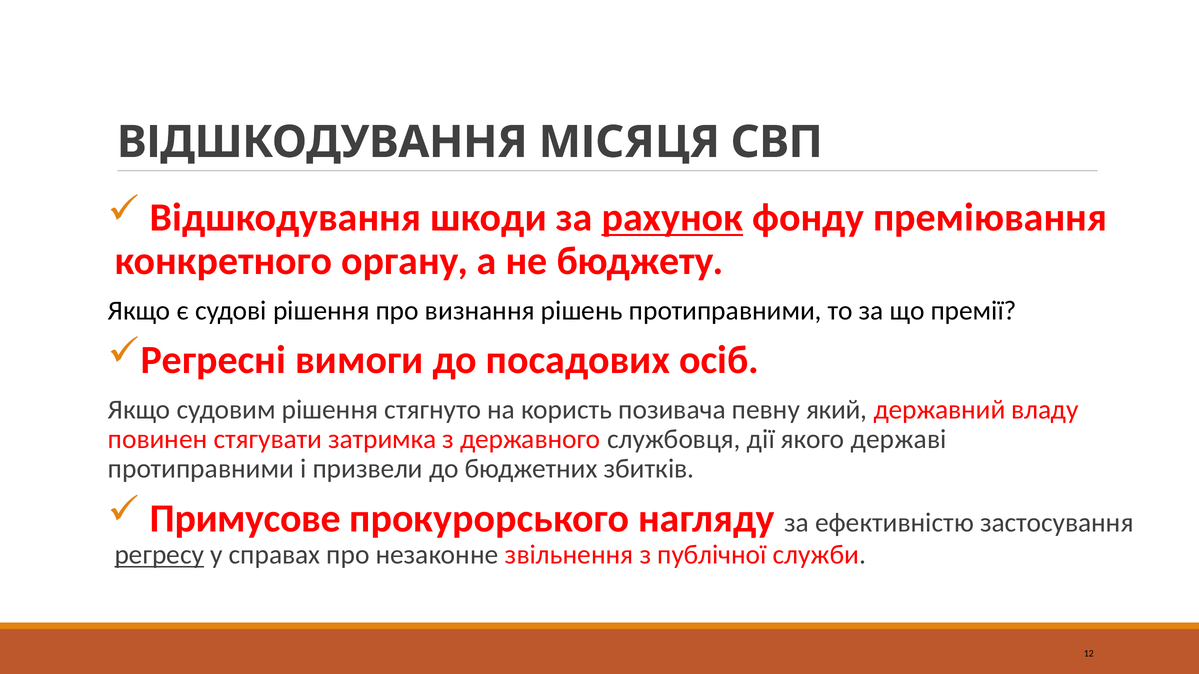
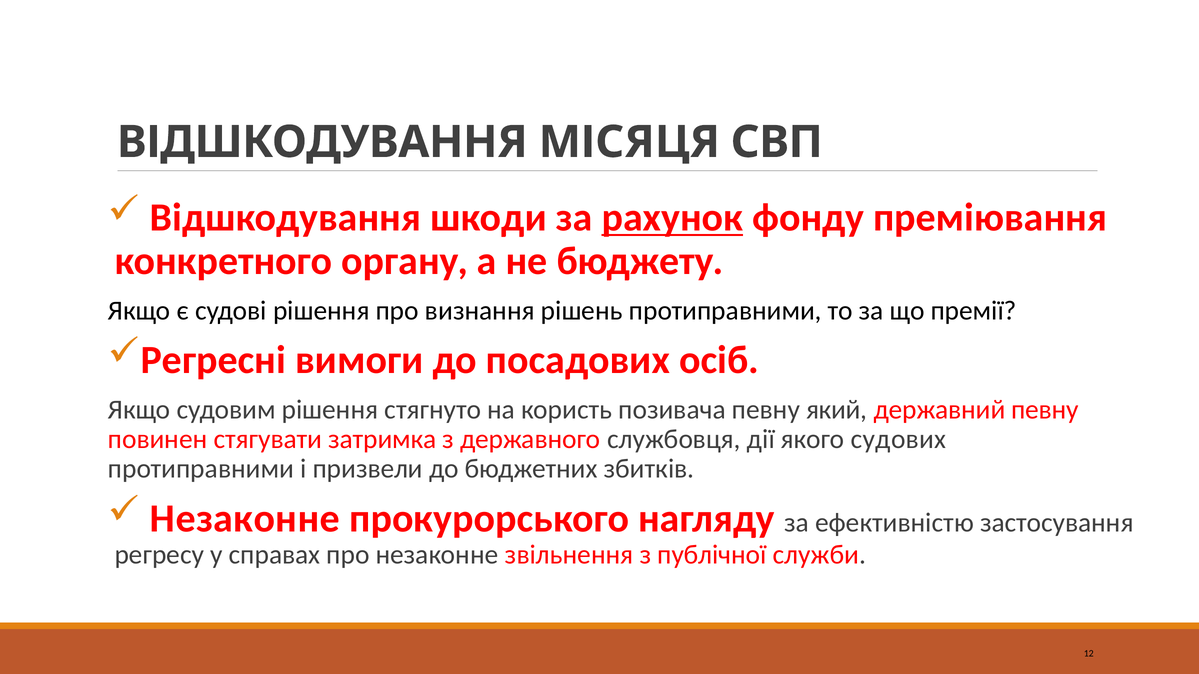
державний владу: владу -> певну
державі: державі -> судових
Примусове at (245, 519): Примусове -> Незаконне
регресу underline: present -> none
